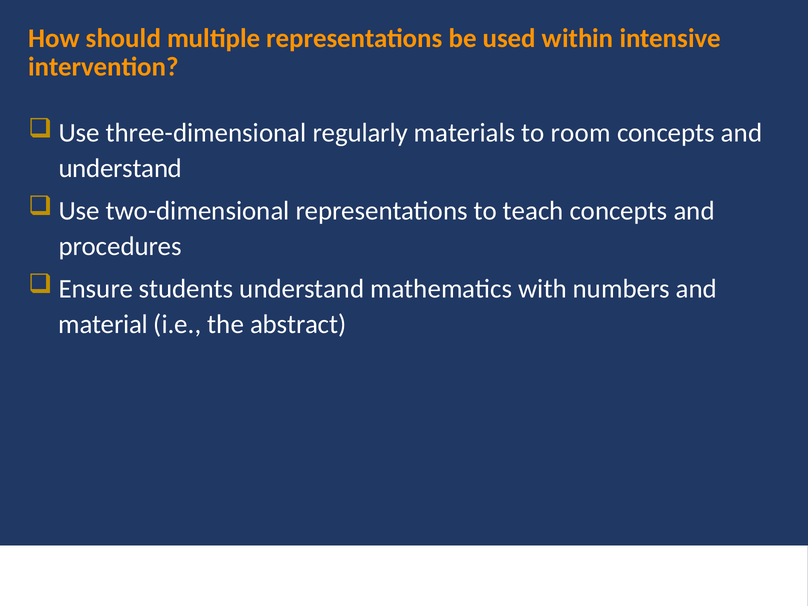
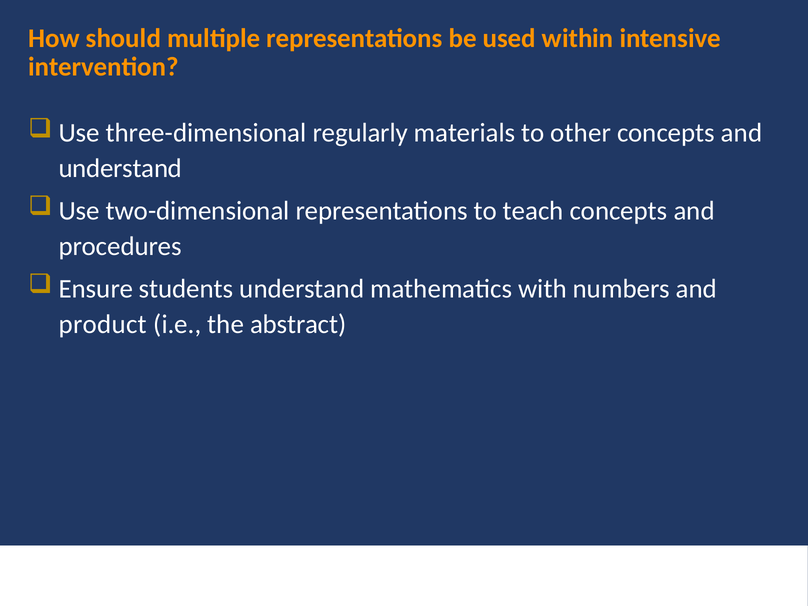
room: room -> other
material: material -> product
